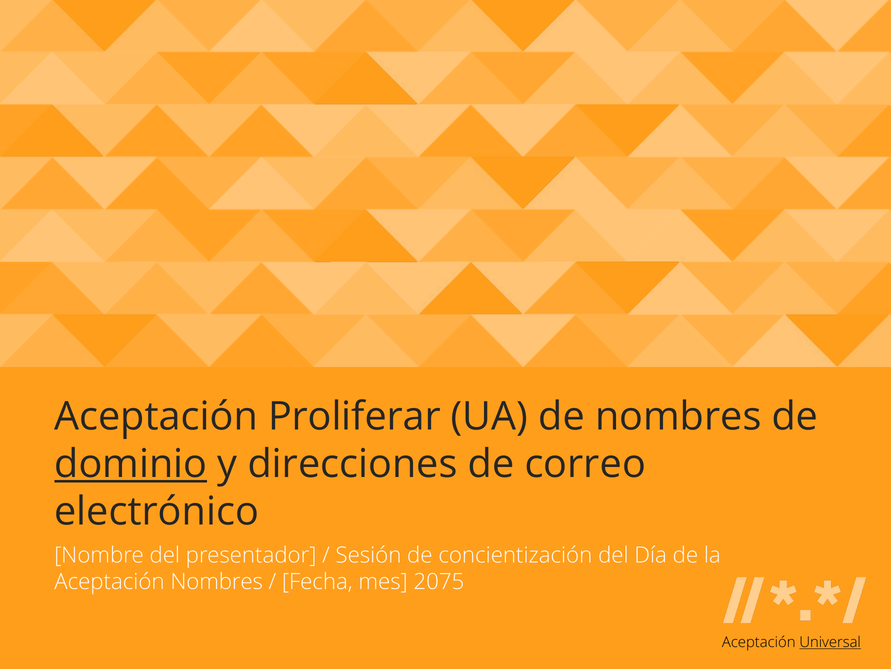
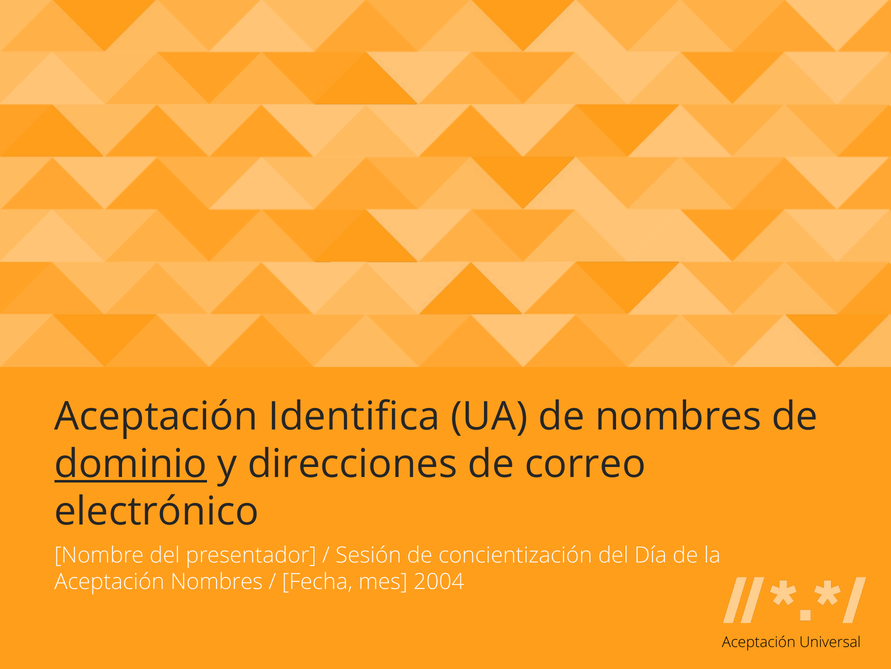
Proliferar: Proliferar -> Identifica
2075: 2075 -> 2004
Universal underline: present -> none
